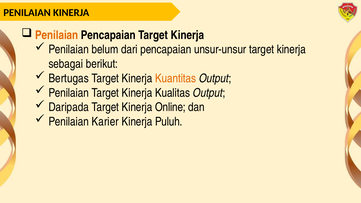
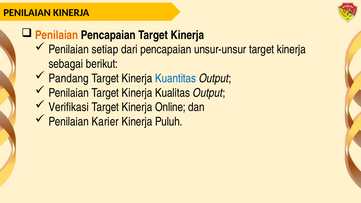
belum: belum -> setiap
Bertugas: Bertugas -> Pandang
Kuantitas colour: orange -> blue
Daripada: Daripada -> Verifikasi
